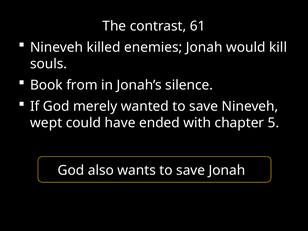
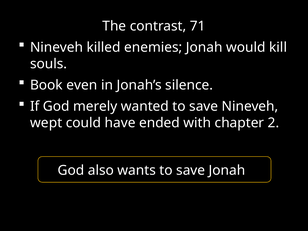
61: 61 -> 71
from: from -> even
5: 5 -> 2
